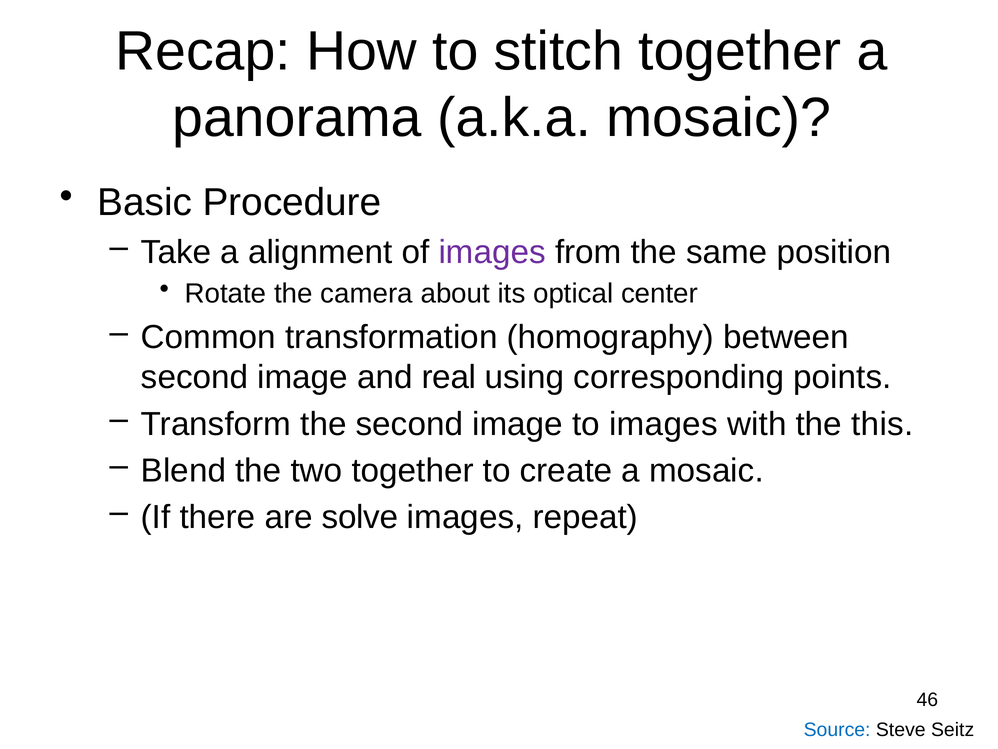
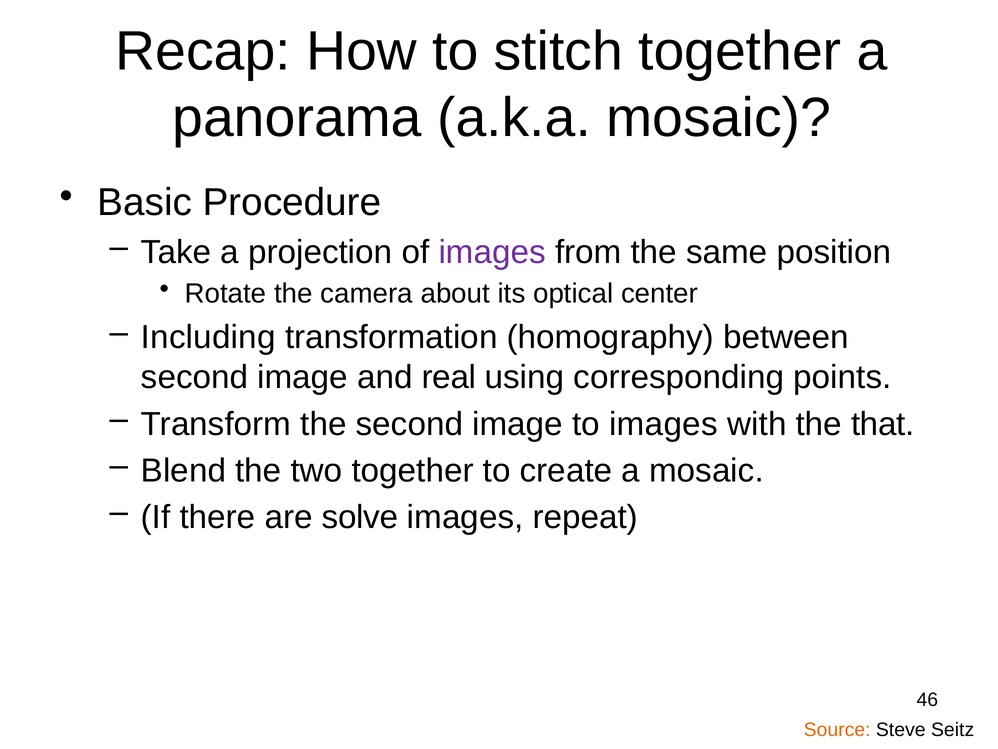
alignment: alignment -> projection
Common: Common -> Including
this: this -> that
Source colour: blue -> orange
